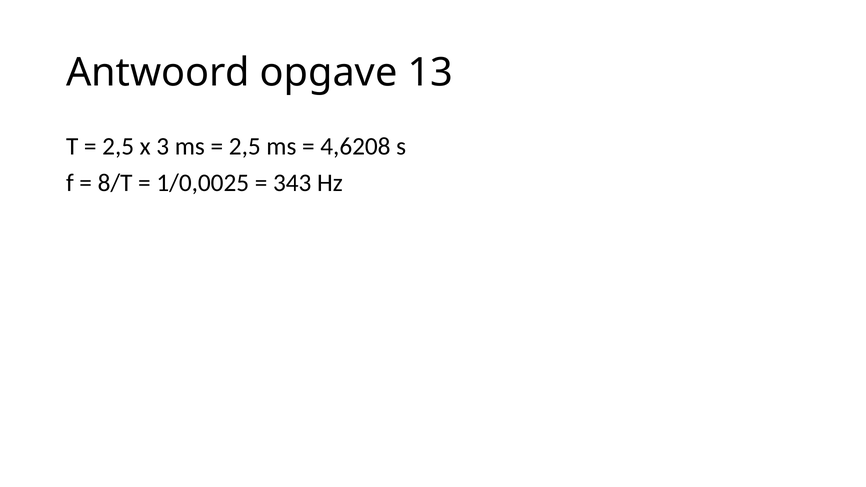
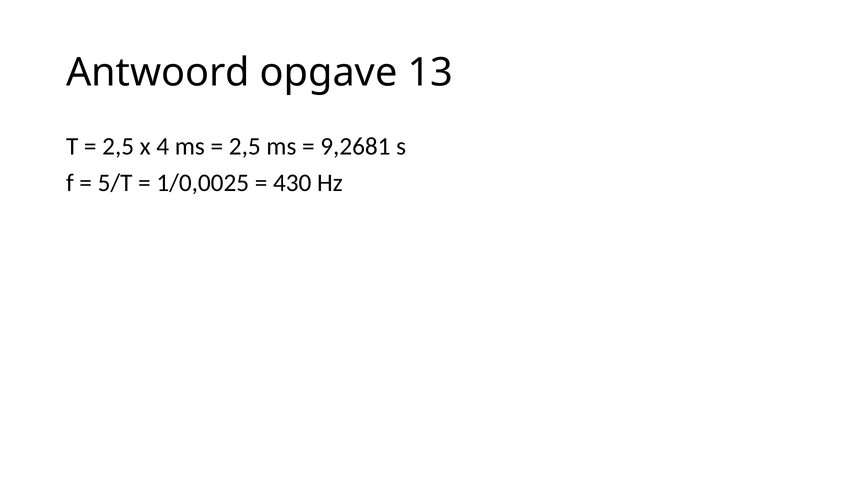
3: 3 -> 4
4,6208: 4,6208 -> 9,2681
8/T: 8/T -> 5/T
343: 343 -> 430
